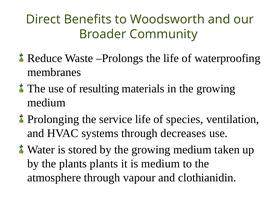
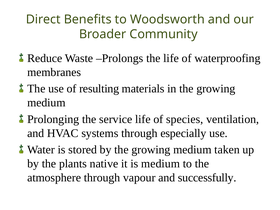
decreases: decreases -> especially
plants plants: plants -> native
clothianidin: clothianidin -> successfully
